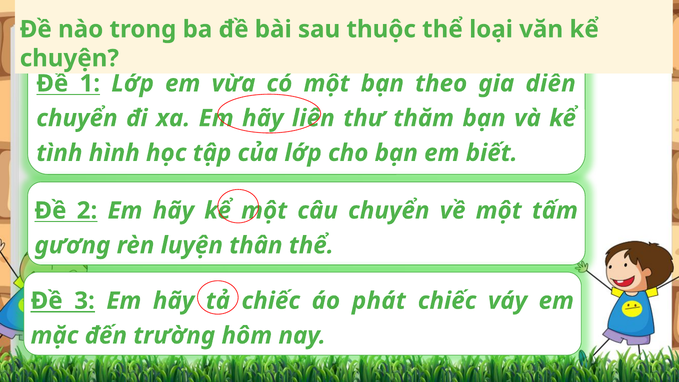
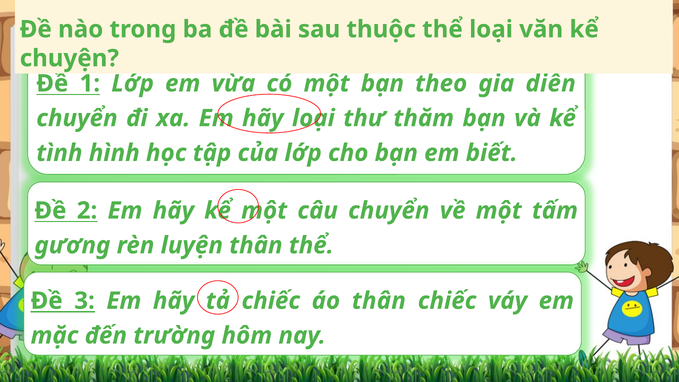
hãy liên: liên -> loại
áo phát: phát -> thân
